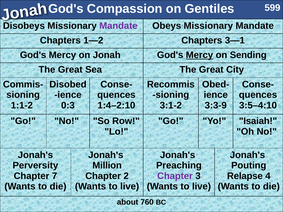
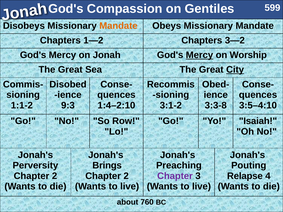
Mandate at (118, 26) colour: purple -> orange
3—1: 3—1 -> 3—2
Sending: Sending -> Worship
City underline: none -> present
0:3: 0:3 -> 9:3
3:3-9: 3:3-9 -> 3:3-8
Million: Million -> Brings
7 at (55, 176): 7 -> 2
